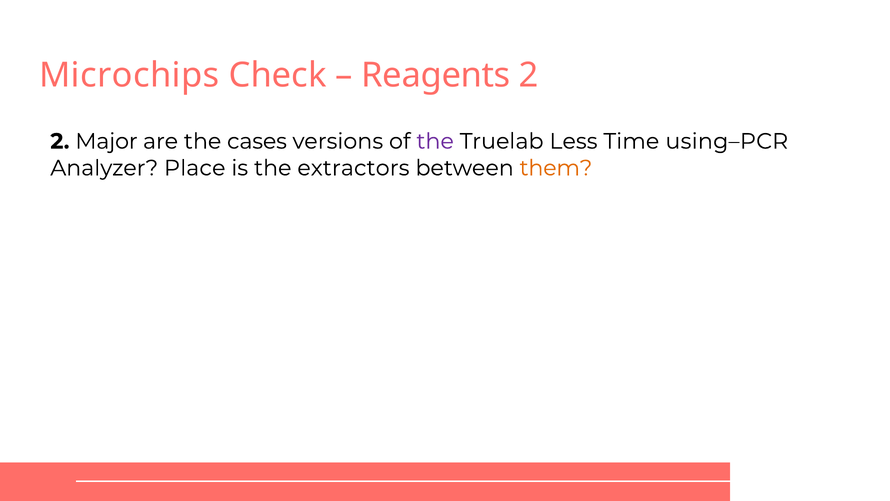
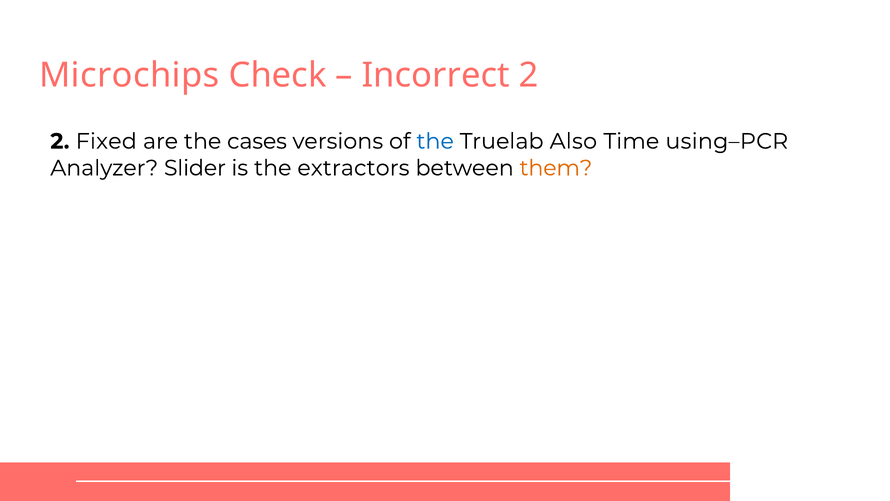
Reagents: Reagents -> Incorrect
Major: Major -> Fixed
the at (435, 141) colour: purple -> blue
Less: Less -> Also
Place: Place -> Slider
